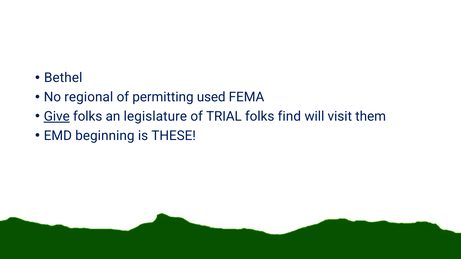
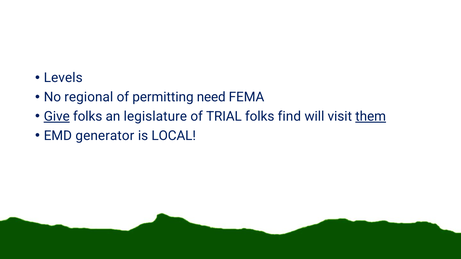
Bethel: Bethel -> Levels
used: used -> need
them underline: none -> present
beginning: beginning -> generator
THESE: THESE -> LOCAL
